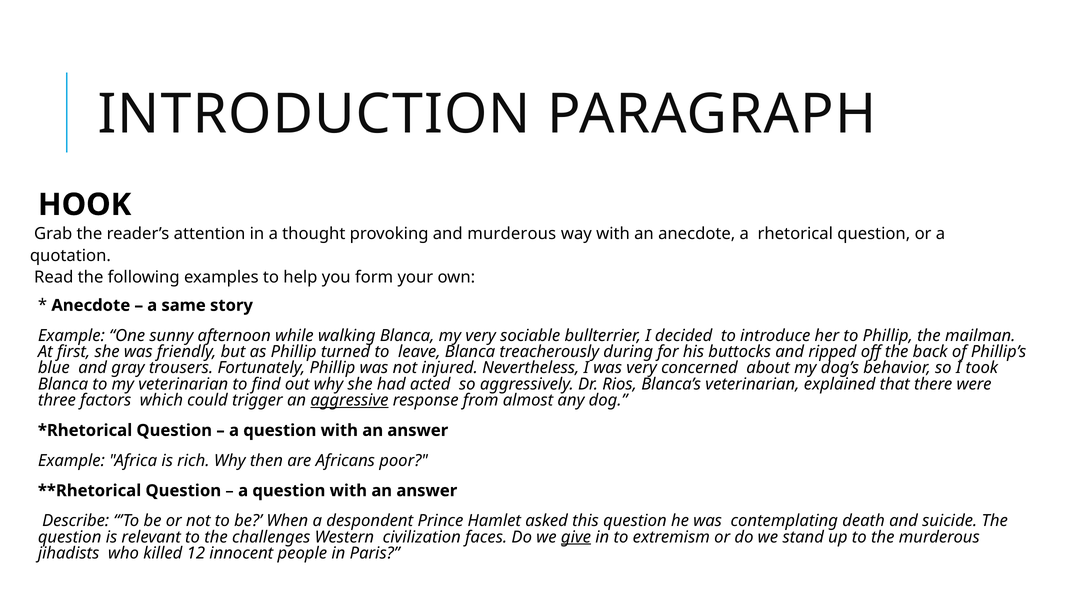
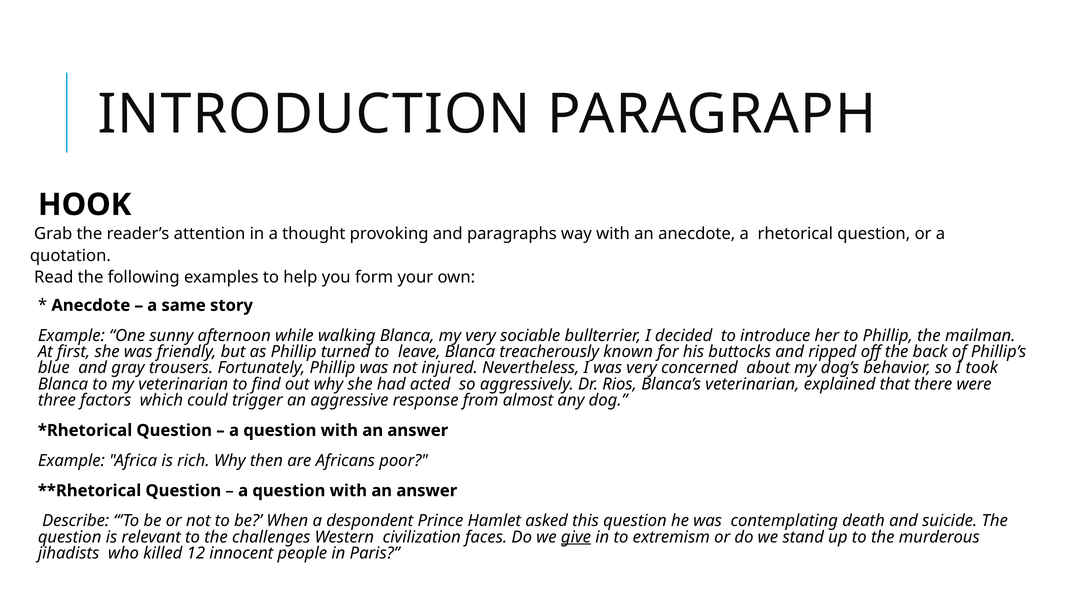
and murderous: murderous -> paragraphs
during: during -> known
aggressive underline: present -> none
